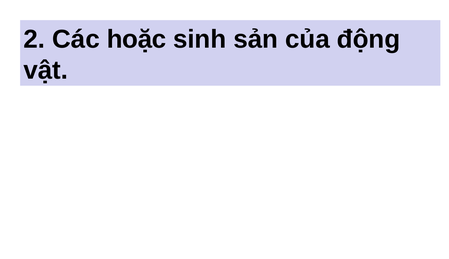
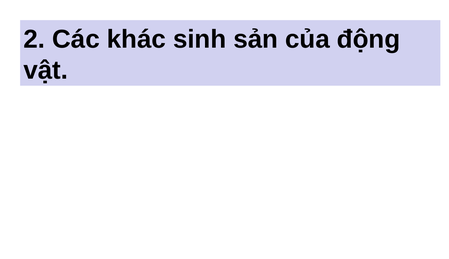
hoặc: hoặc -> khác
